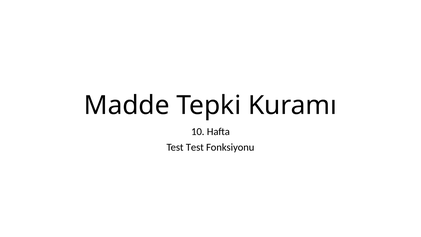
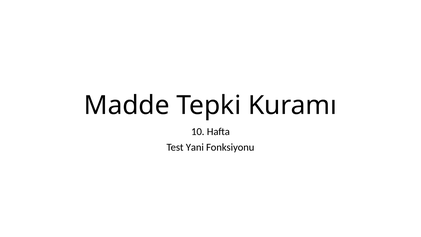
Test Test: Test -> Yani
